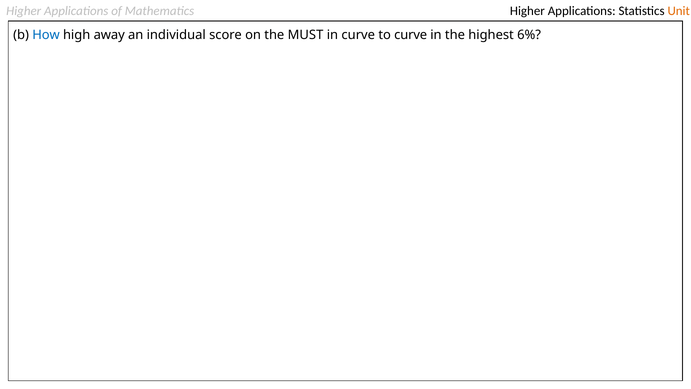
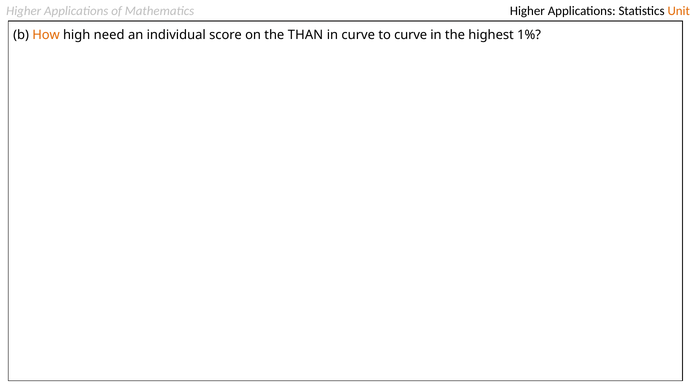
How colour: blue -> orange
away: away -> need
MUST: MUST -> THAN
6%: 6% -> 1%
